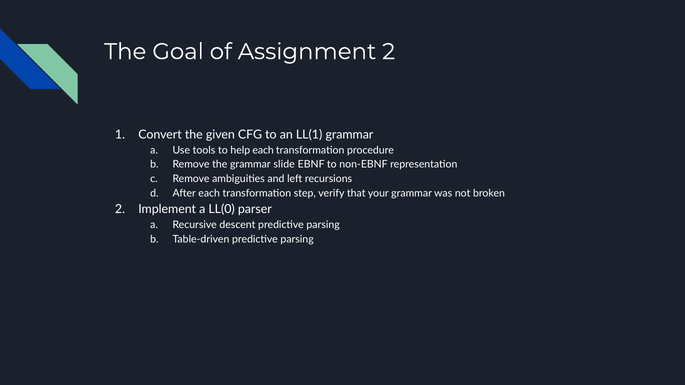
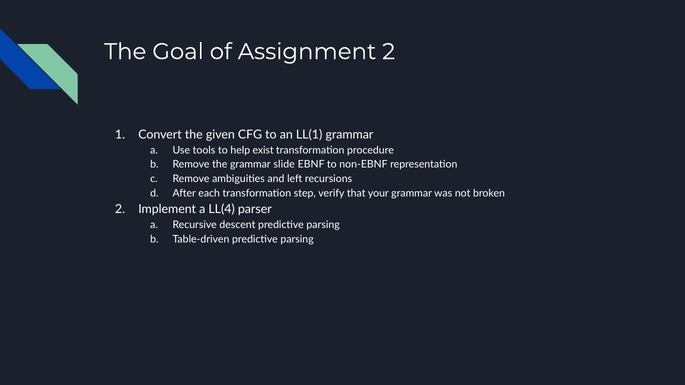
help each: each -> exist
LL(0: LL(0 -> LL(4
